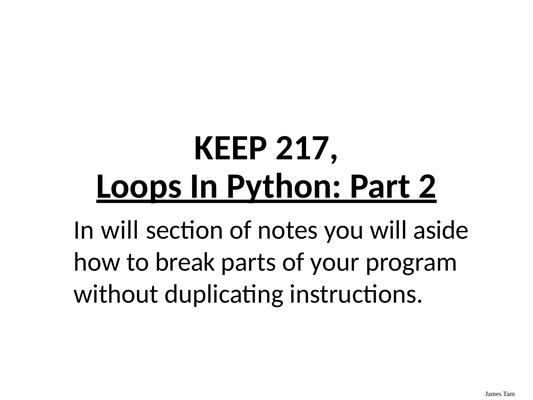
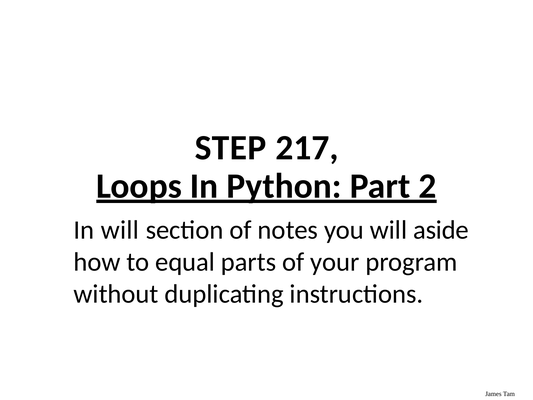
KEEP: KEEP -> STEP
break: break -> equal
